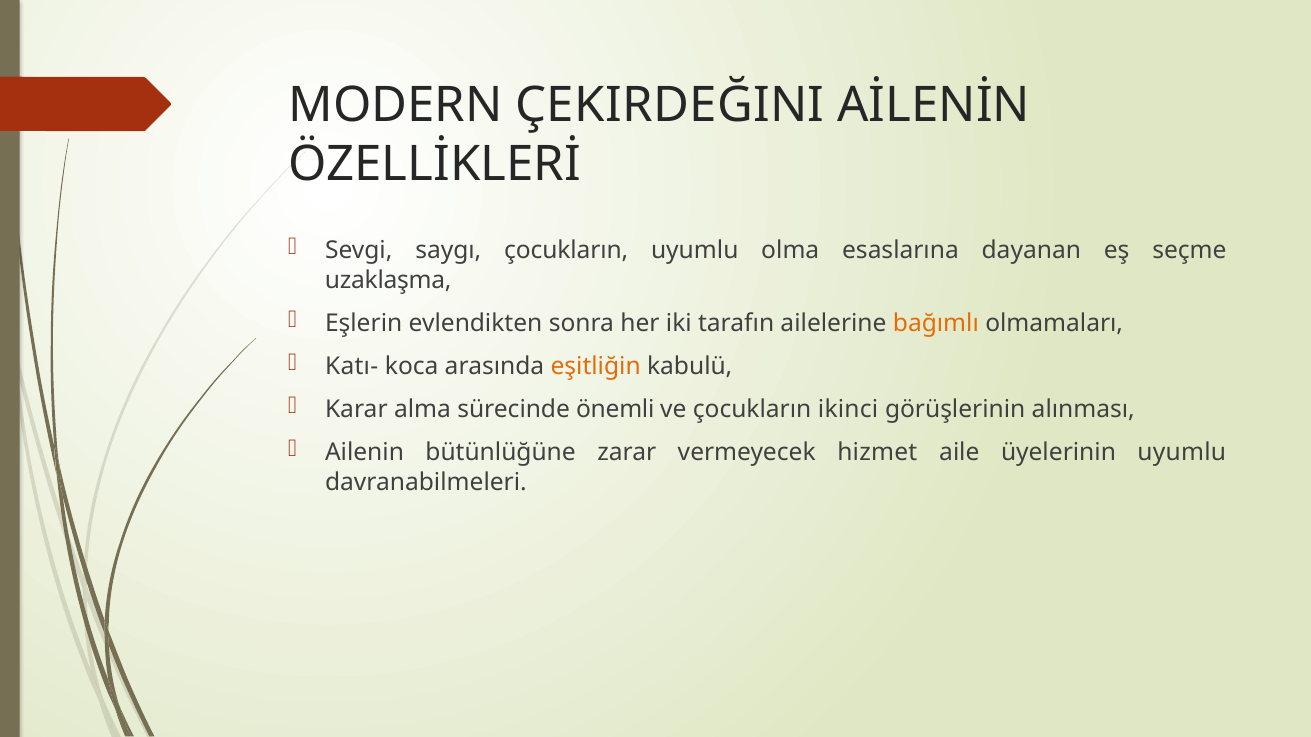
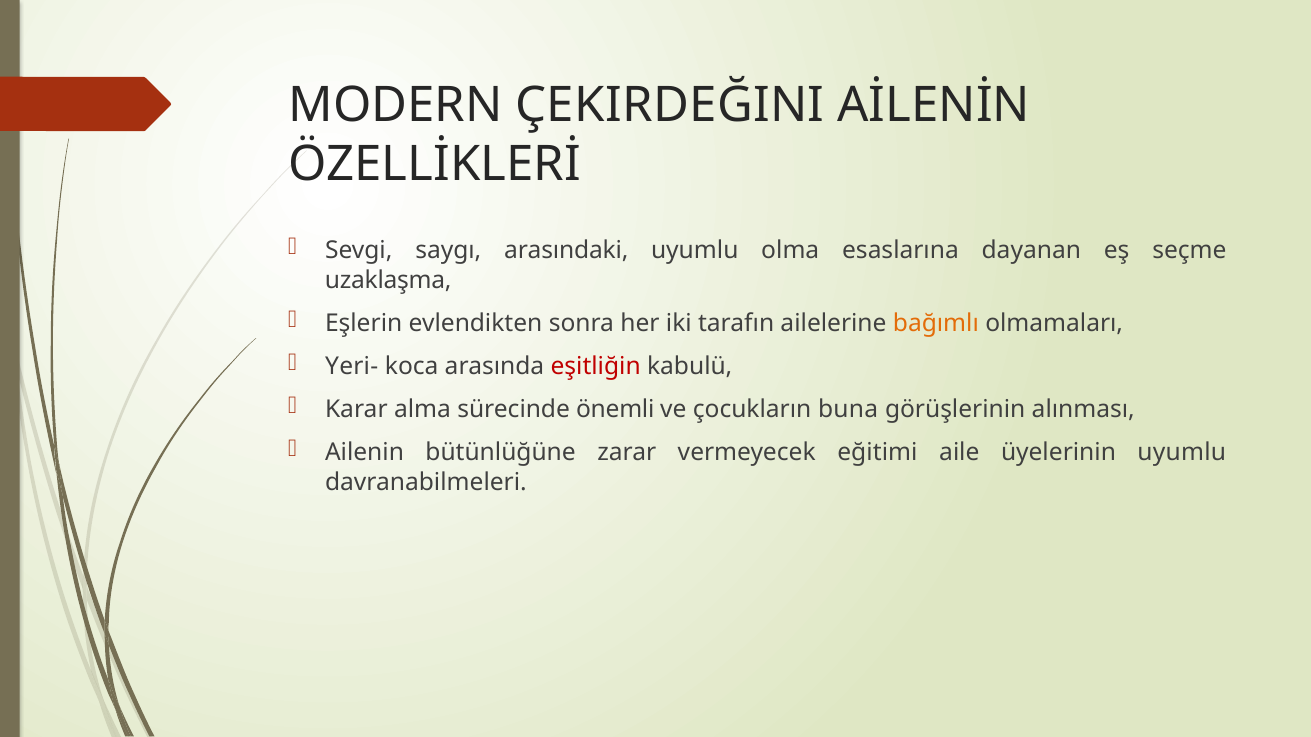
saygı çocukların: çocukların -> arasındaki
Katı-: Katı- -> Yeri-
eşitliğin colour: orange -> red
ikinci: ikinci -> buna
hizmet: hizmet -> eğitimi
